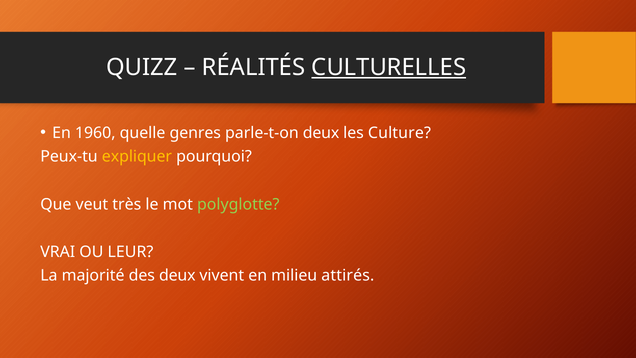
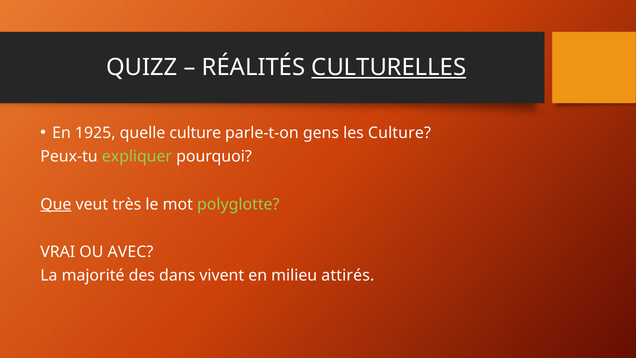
1960: 1960 -> 1925
quelle genres: genres -> culture
parle-t-on deux: deux -> gens
expliquer colour: yellow -> light green
Que underline: none -> present
LEUR: LEUR -> AVEC
des deux: deux -> dans
